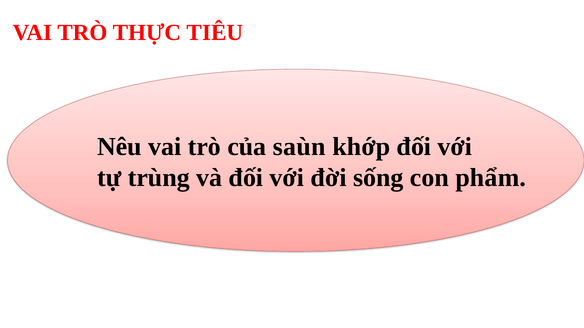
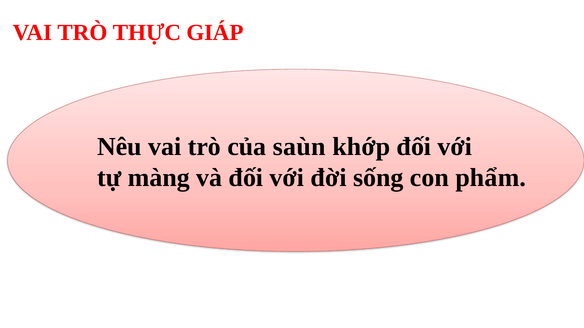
TIÊU: TIÊU -> GIÁP
trùng: trùng -> màng
